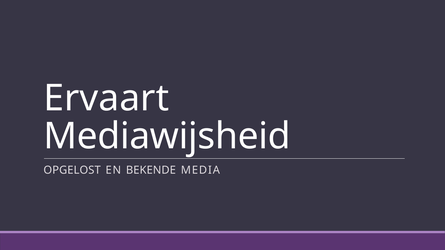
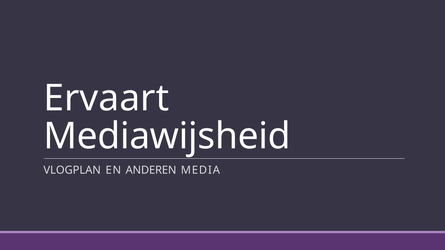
OPGELOST: OPGELOST -> VLOGPLAN
BEKENDE: BEKENDE -> ANDEREN
